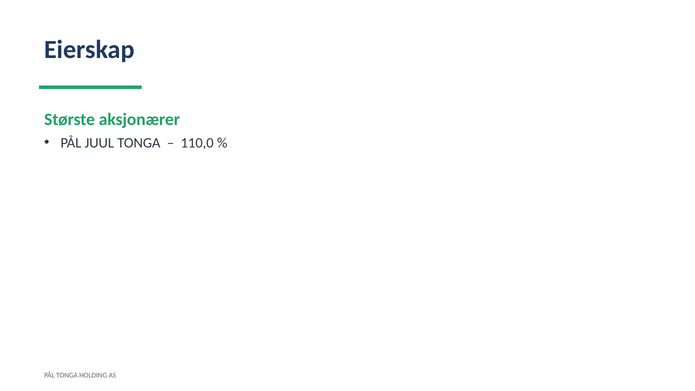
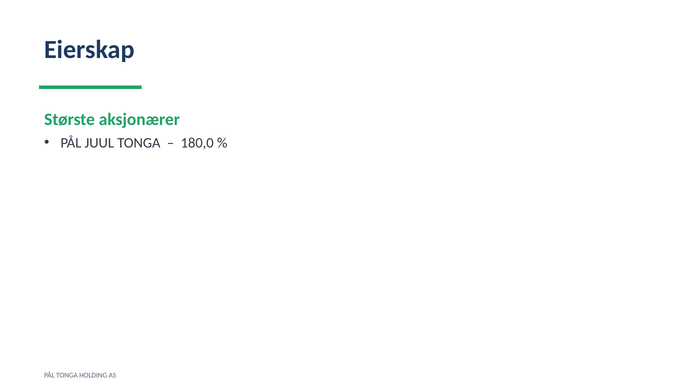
110,0: 110,0 -> 180,0
